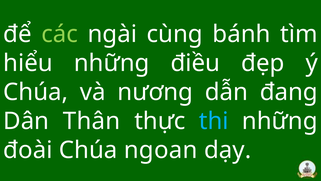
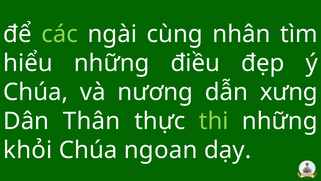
bánh: bánh -> nhân
đang: đang -> xưng
thi colour: light blue -> light green
đoài: đoài -> khỏi
